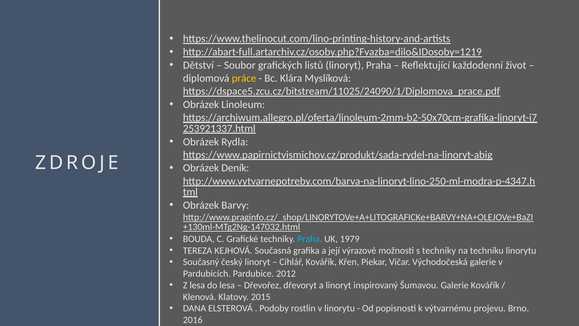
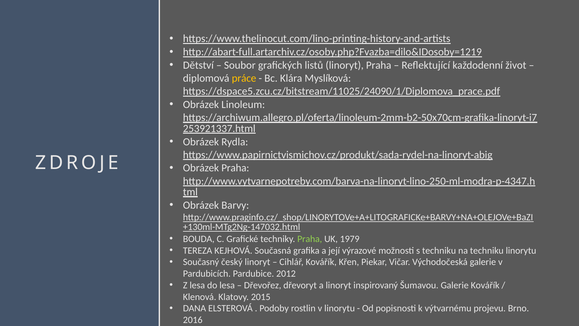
Obrázek Deník: Deník -> Praha
Praha at (310, 239) colour: light blue -> light green
s techniky: techniky -> techniku
